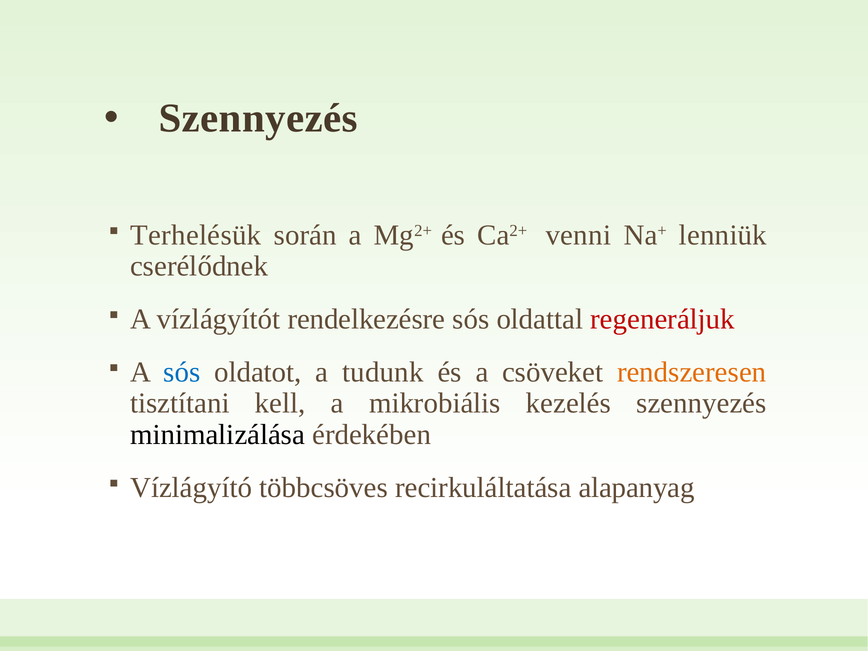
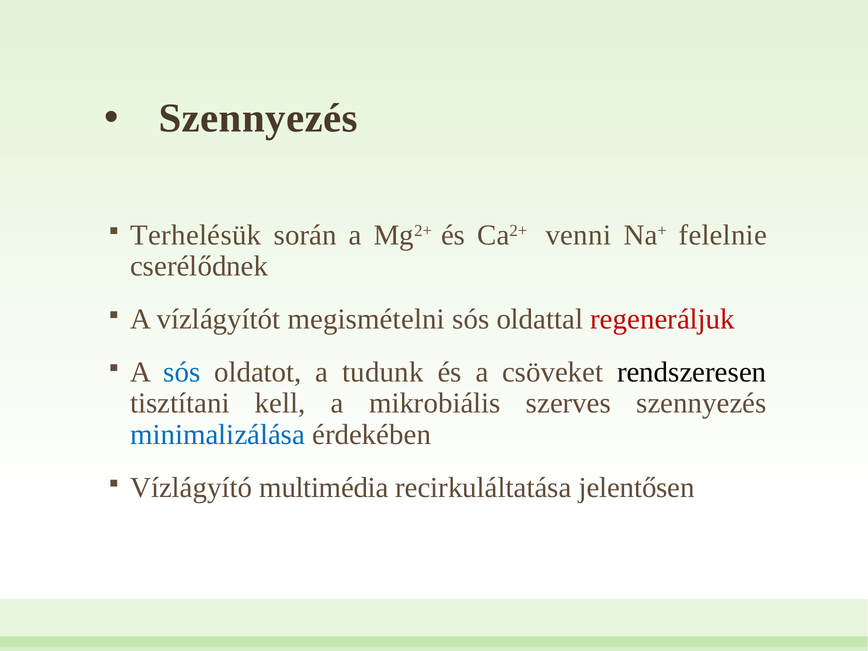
lenniük: lenniük -> felelnie
rendelkezésre: rendelkezésre -> megismételni
rendszeresen colour: orange -> black
kezelés: kezelés -> szerves
minimalizálása colour: black -> blue
többcsöves: többcsöves -> multimédia
alapanyag: alapanyag -> jelentősen
